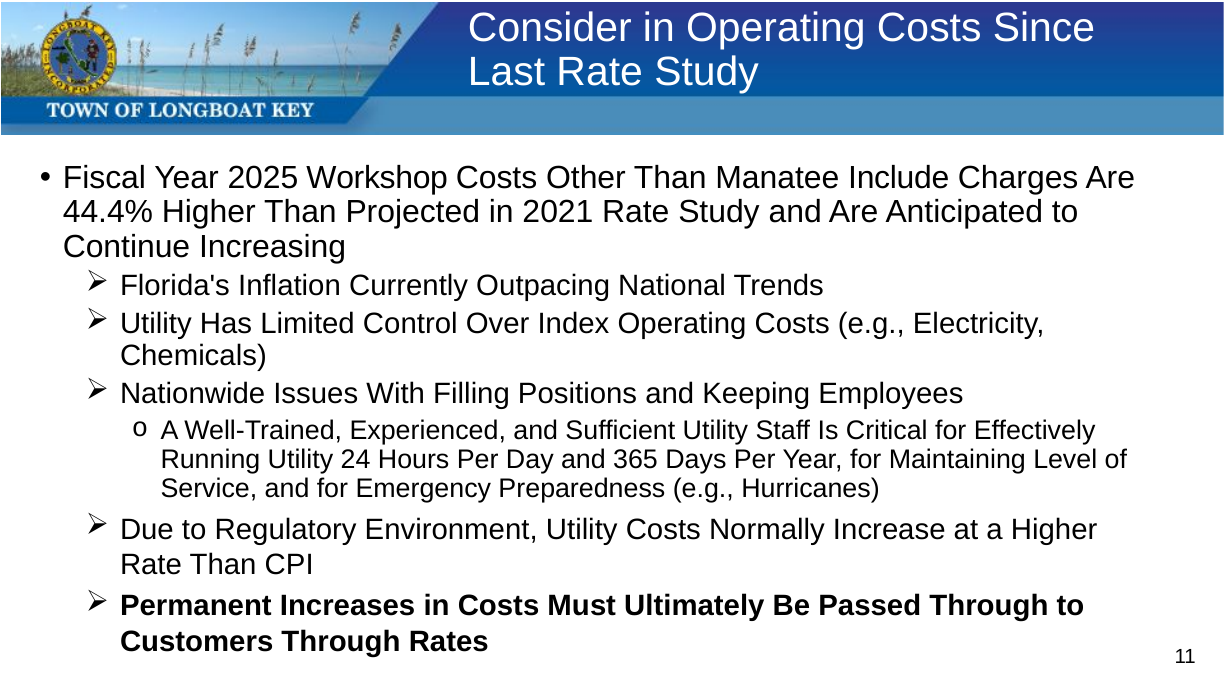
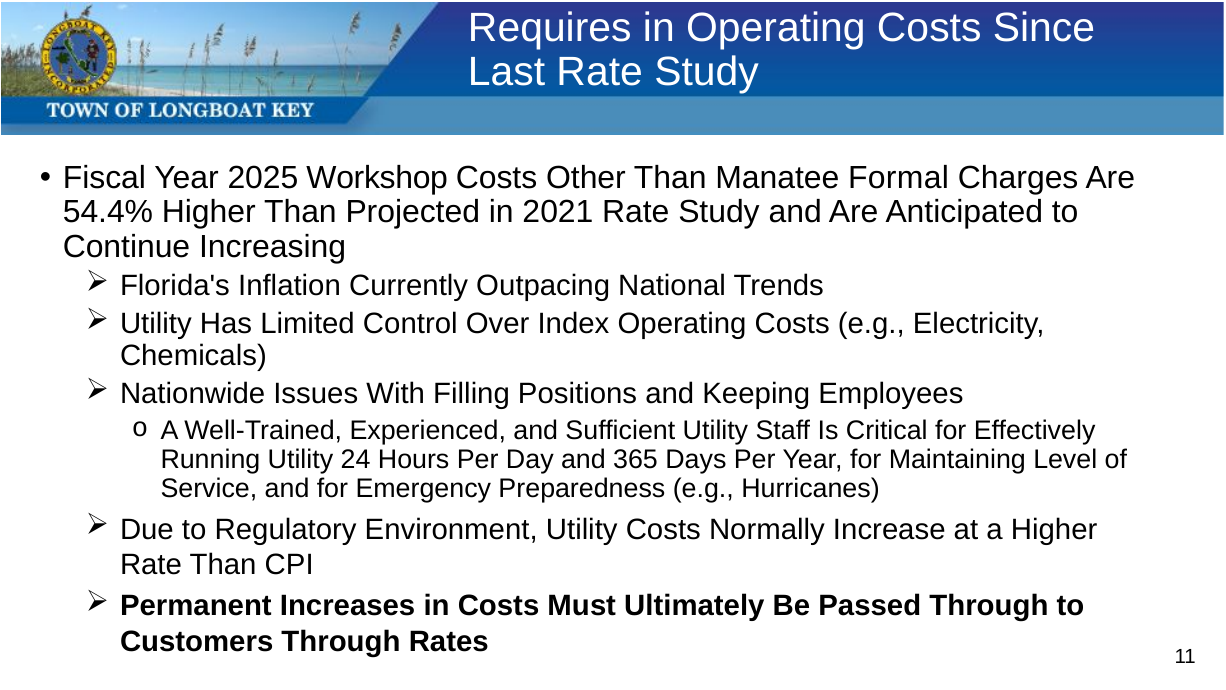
Consider: Consider -> Requires
Include: Include -> Formal
44.4%: 44.4% -> 54.4%
